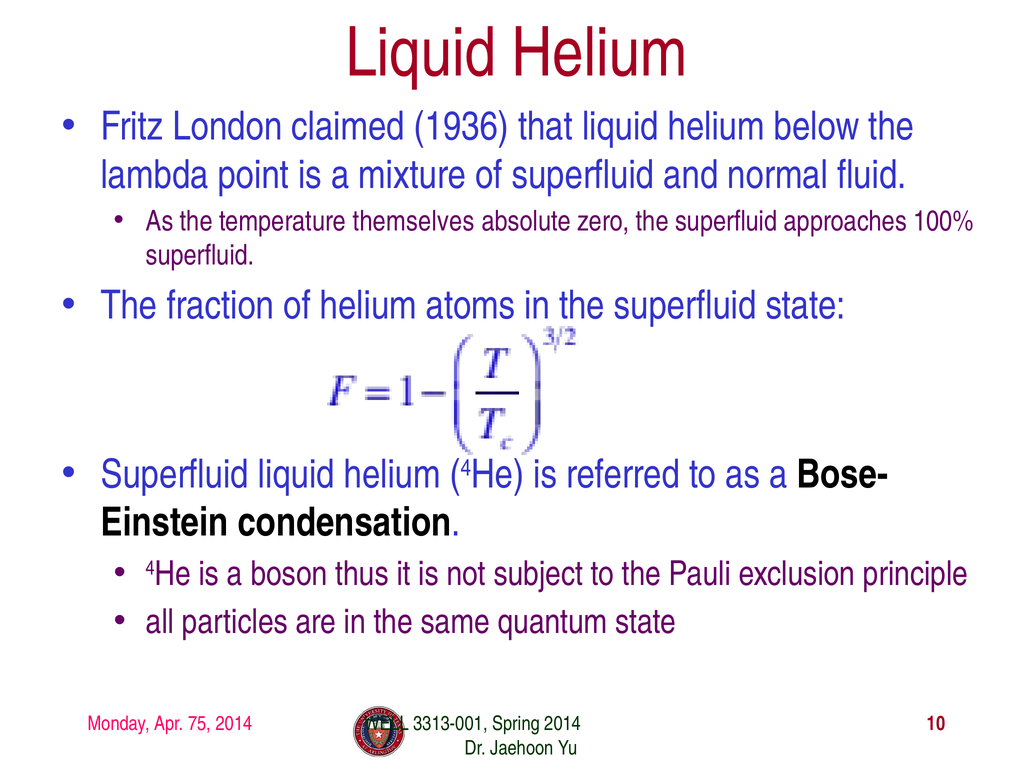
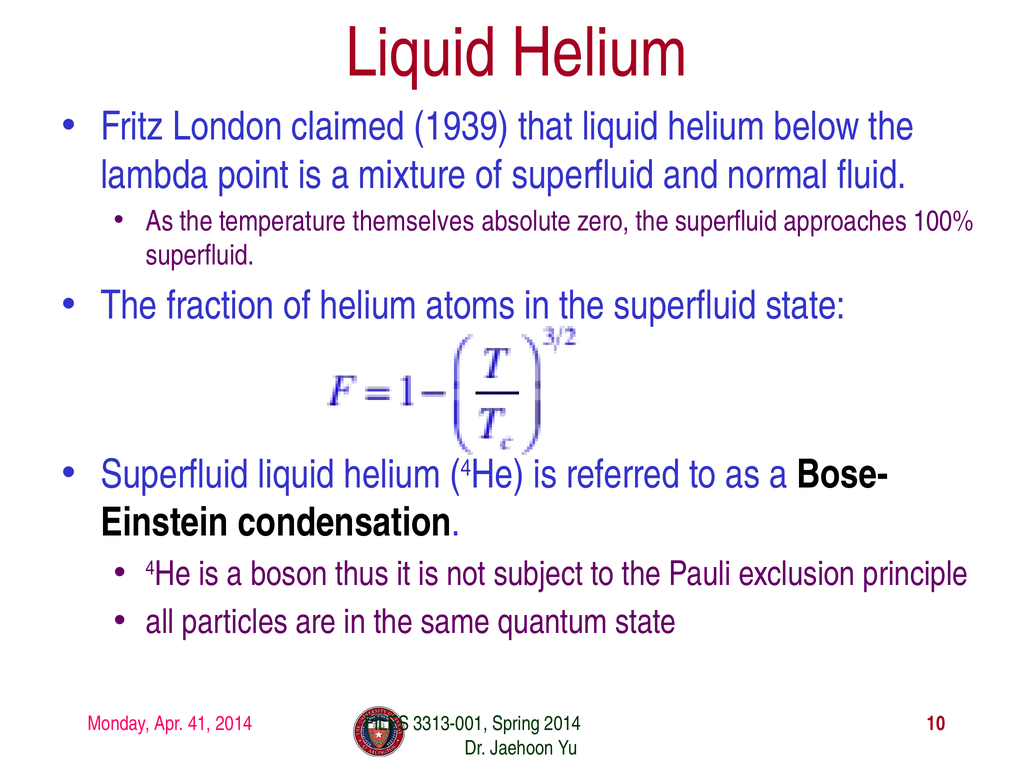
1936: 1936 -> 1939
75: 75 -> 41
WELL: WELL -> FILES
